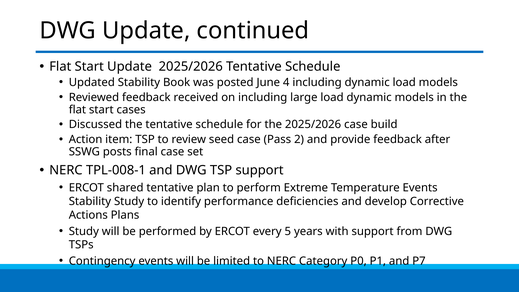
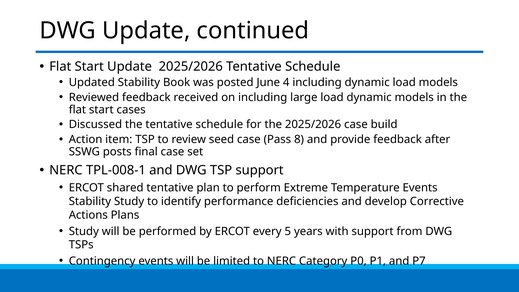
2: 2 -> 8
